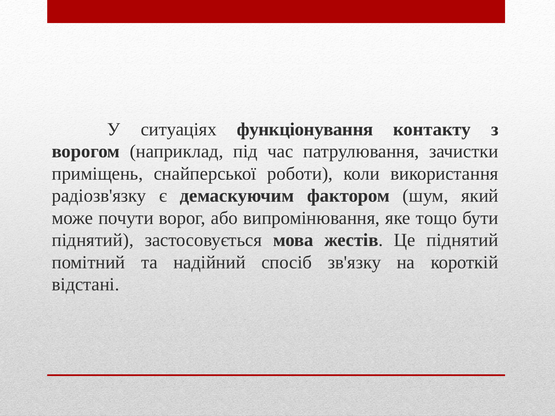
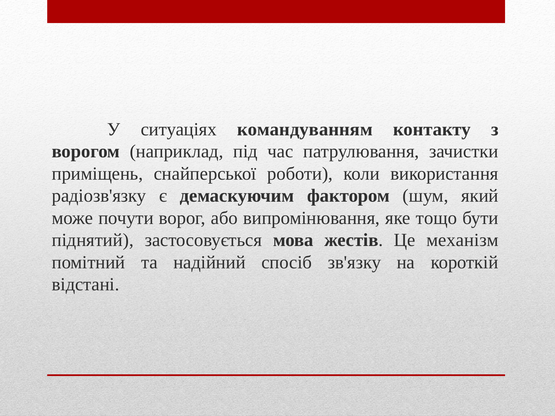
функціонування: функціонування -> командуванням
Це піднятий: піднятий -> механізм
